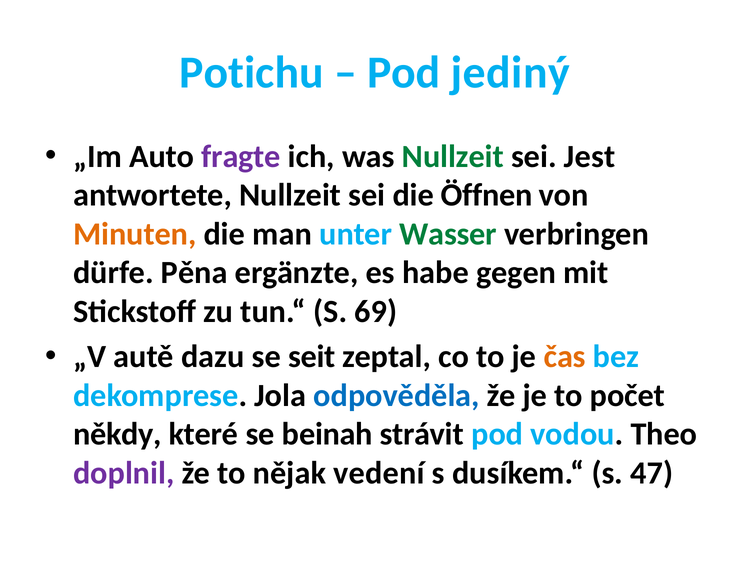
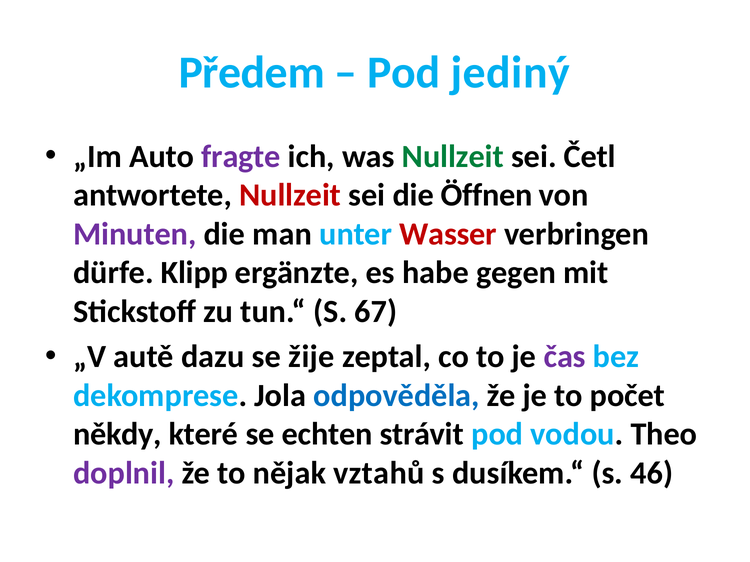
Potichu: Potichu -> Předem
Jest: Jest -> Četl
Nullzeit at (290, 195) colour: black -> red
Minuten colour: orange -> purple
Wasser colour: green -> red
Pěna: Pěna -> Klipp
69: 69 -> 67
seit: seit -> žije
čas colour: orange -> purple
beinah: beinah -> echten
vedení: vedení -> vztahů
47: 47 -> 46
